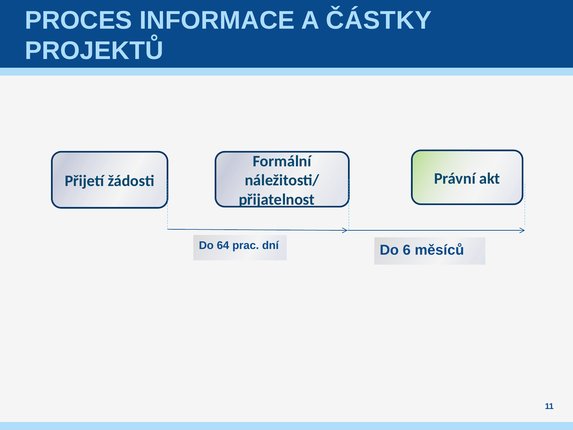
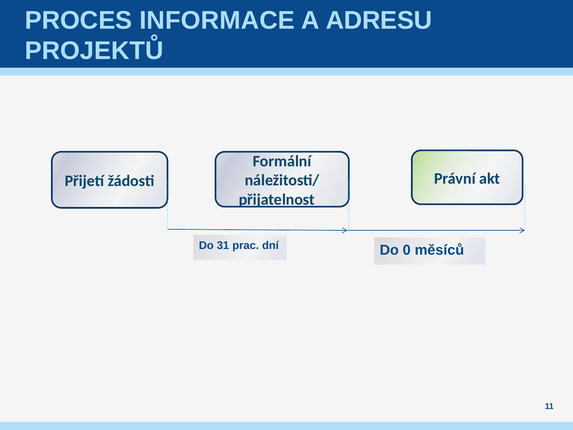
ČÁSTKY: ČÁSTKY -> ADRESU
64: 64 -> 31
6: 6 -> 0
